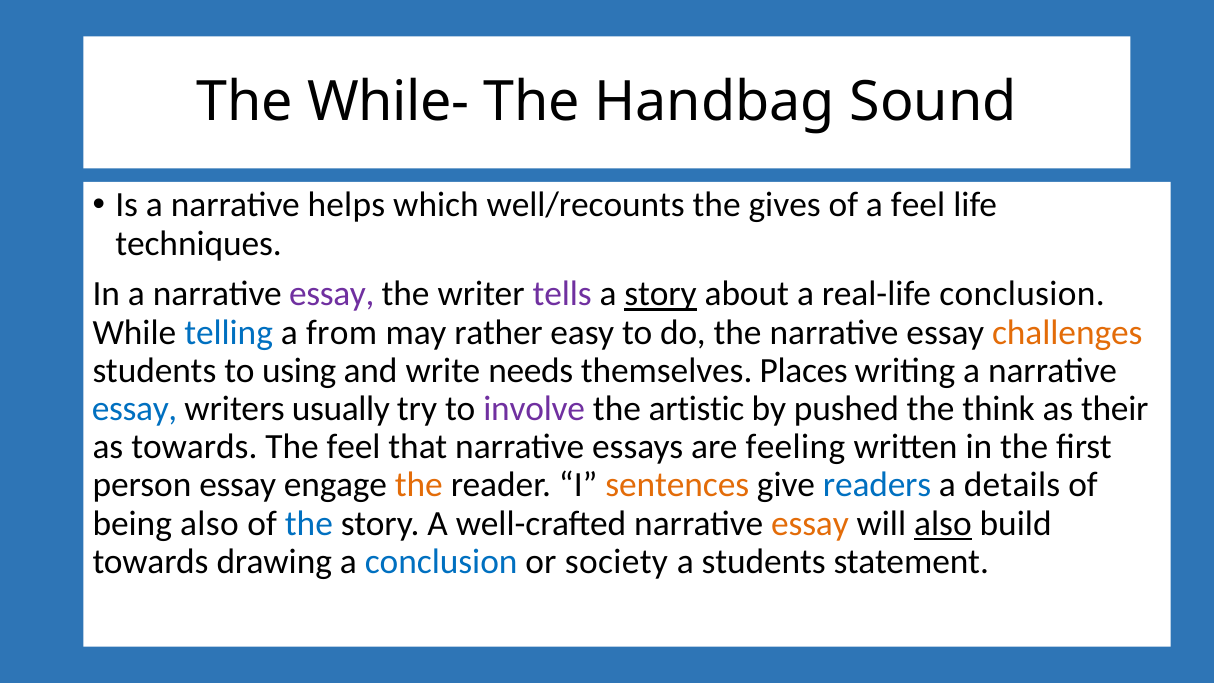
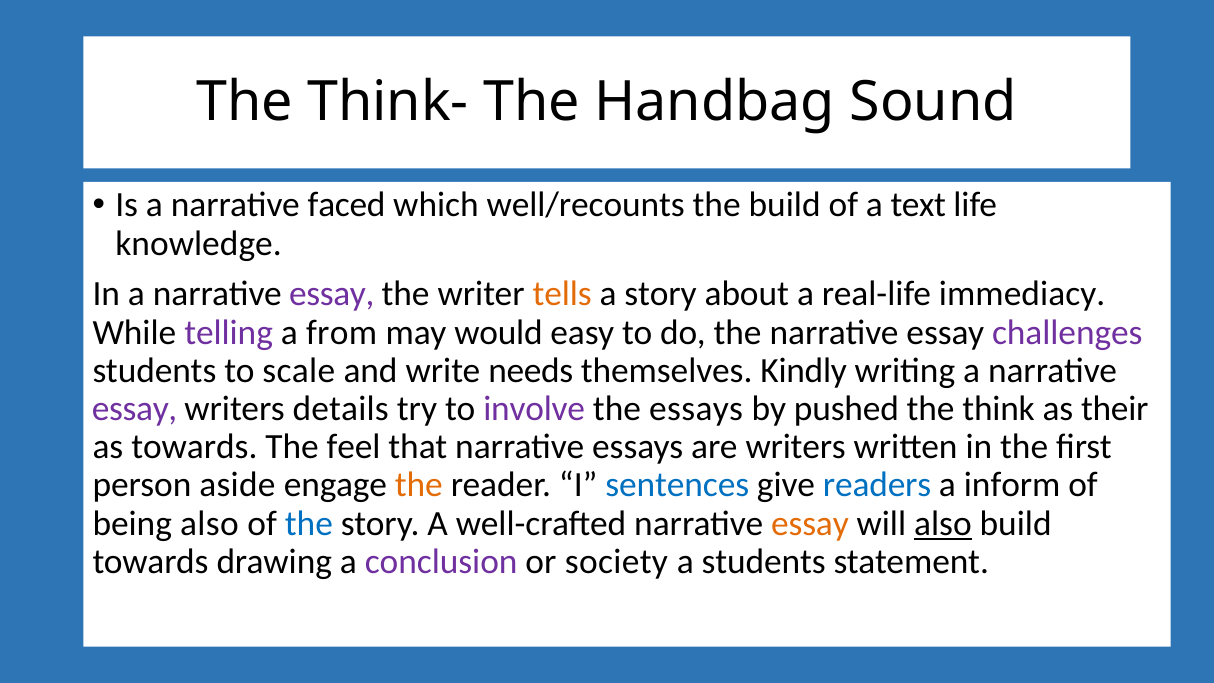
While-: While- -> Think-
helps: helps -> faced
the gives: gives -> build
a feel: feel -> text
techniques: techniques -> knowledge
tells colour: purple -> orange
story at (661, 294) underline: present -> none
real-life conclusion: conclusion -> immediacy
telling colour: blue -> purple
rather: rather -> would
challenges colour: orange -> purple
using: using -> scale
Places: Places -> Kindly
essay at (135, 409) colour: blue -> purple
usually: usually -> details
the artistic: artistic -> essays
are feeling: feeling -> writers
person essay: essay -> aside
sentences colour: orange -> blue
details: details -> inform
conclusion at (441, 561) colour: blue -> purple
